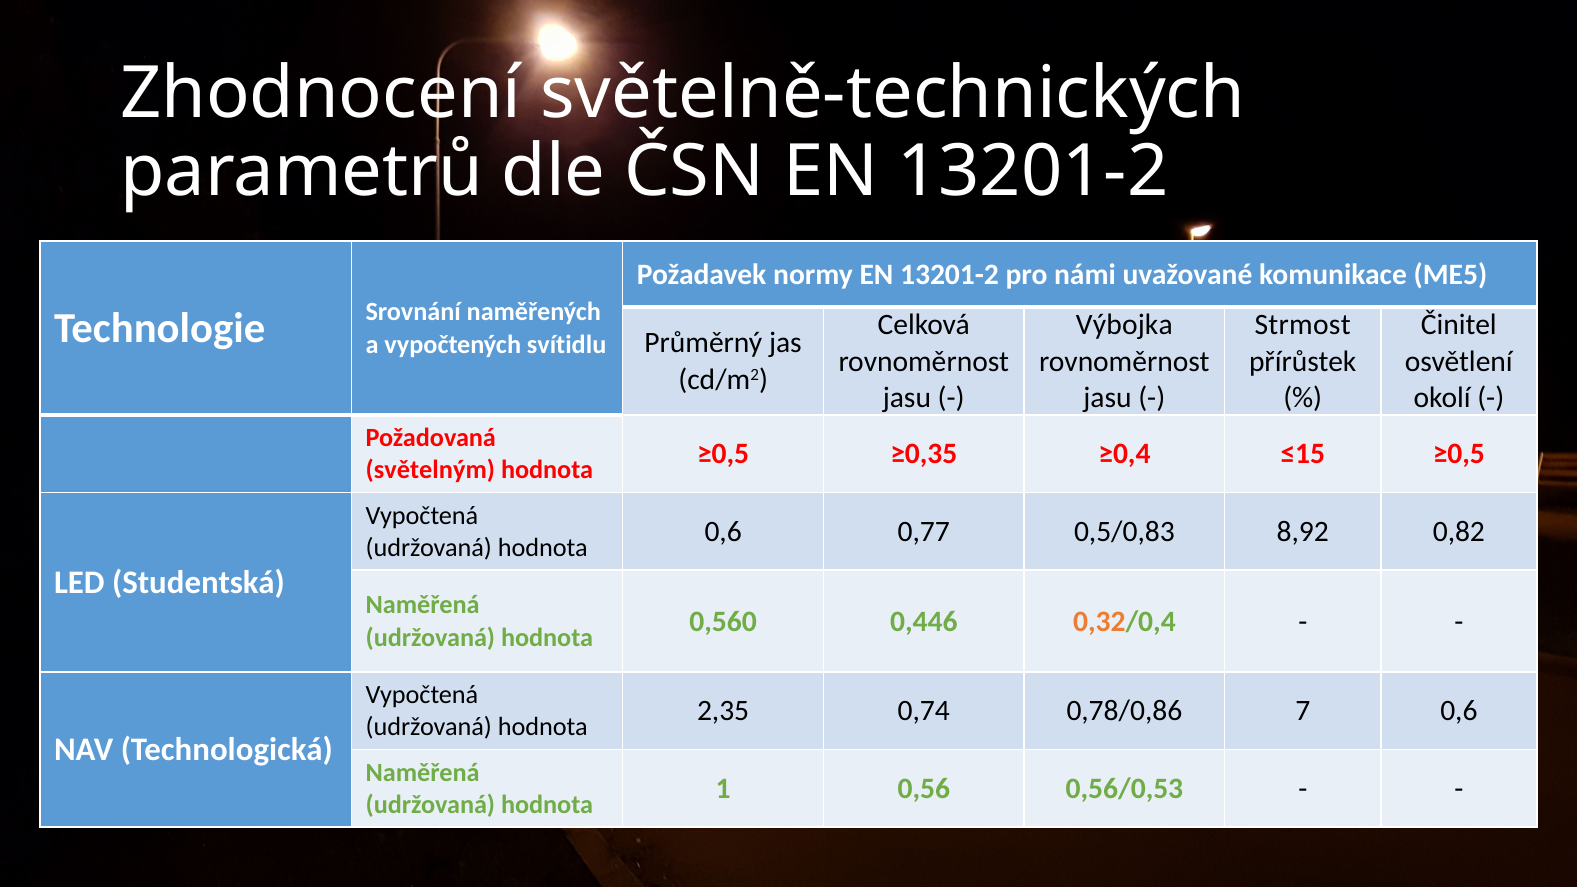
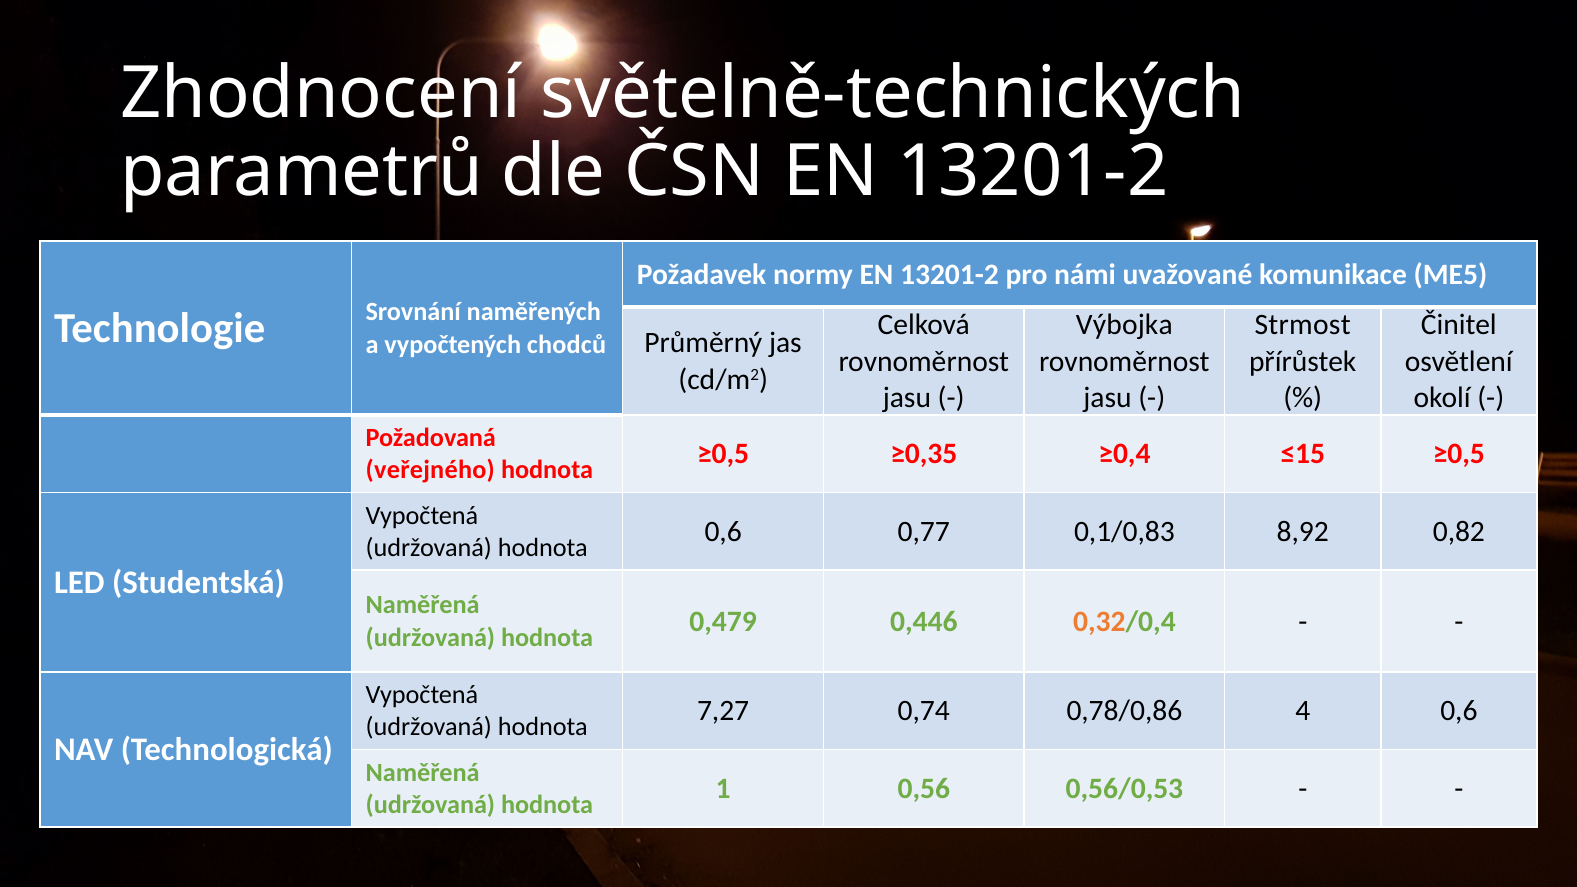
svítidlu: svítidlu -> chodců
světelným: světelným -> veřejného
0,5/0,83: 0,5/0,83 -> 0,1/0,83
0,560: 0,560 -> 0,479
2,35: 2,35 -> 7,27
7: 7 -> 4
